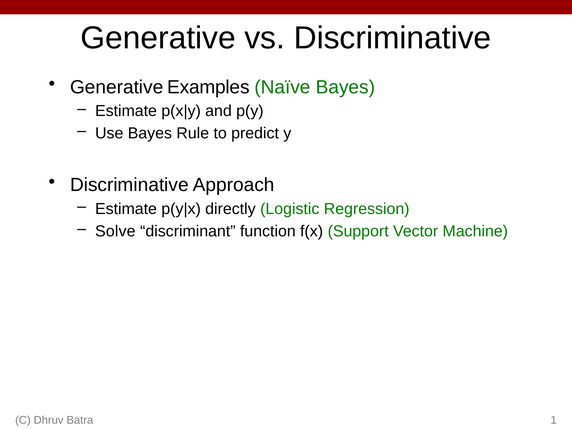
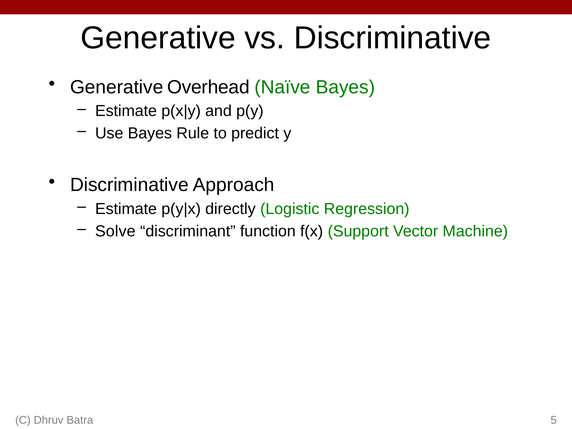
Examples: Examples -> Overhead
1: 1 -> 5
